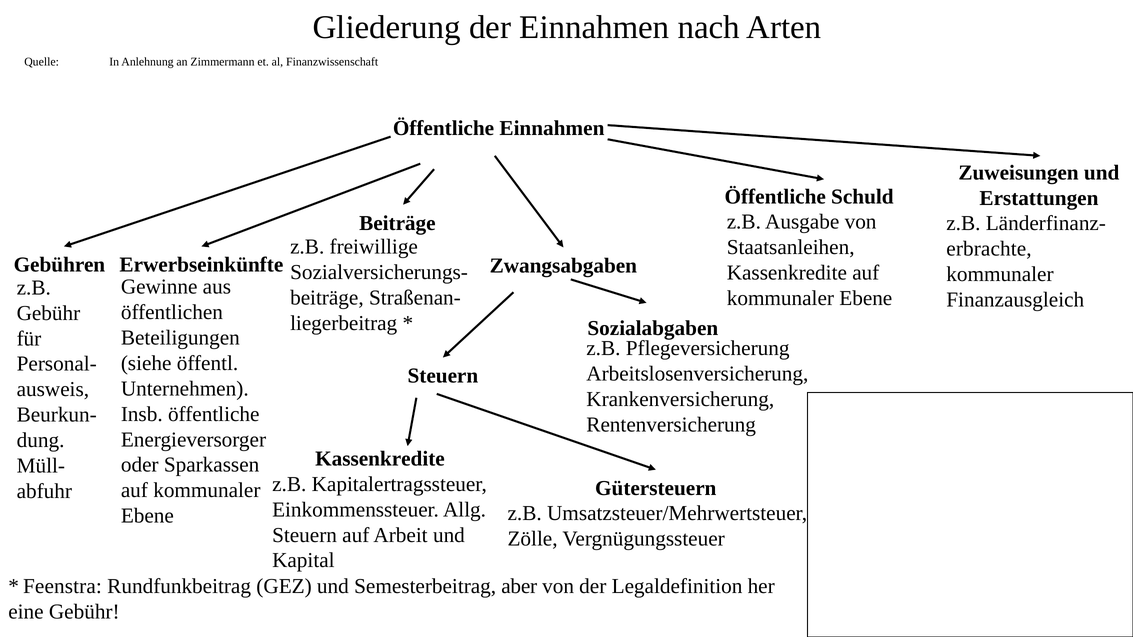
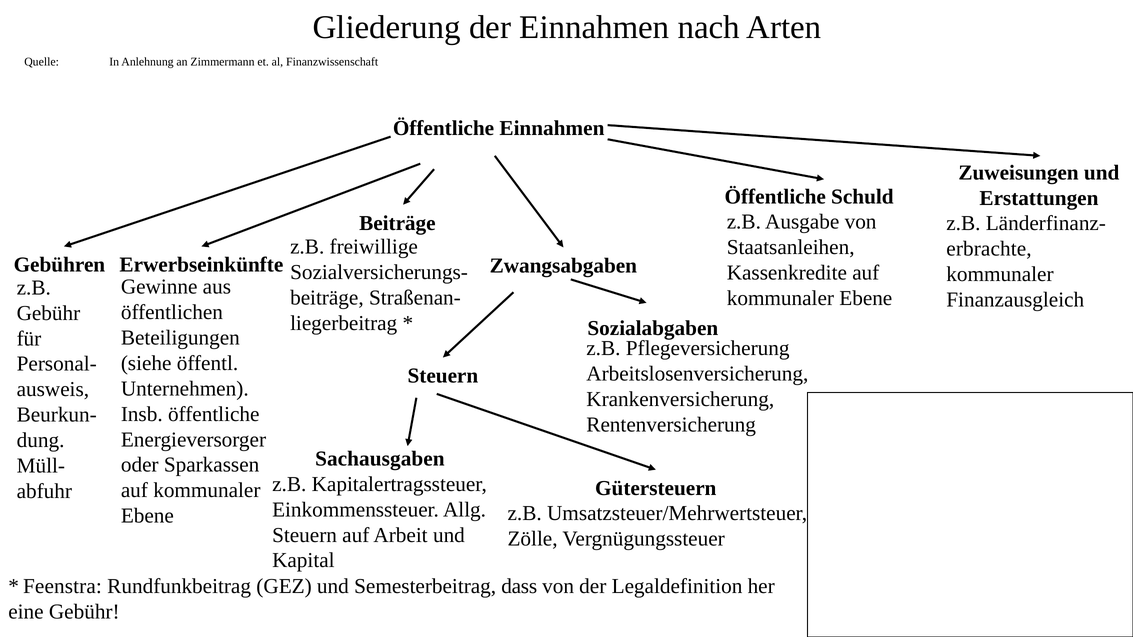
Kassenkredite at (380, 459): Kassenkredite -> Sachausgaben
aber: aber -> dass
